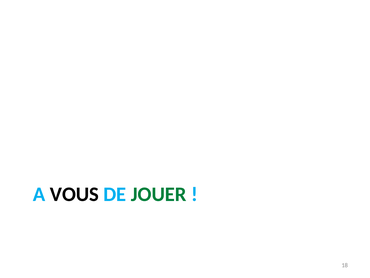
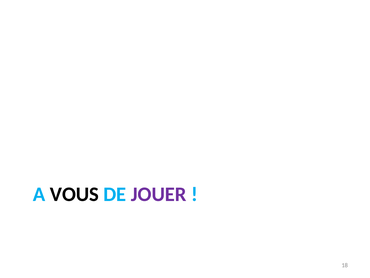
JOUER colour: green -> purple
